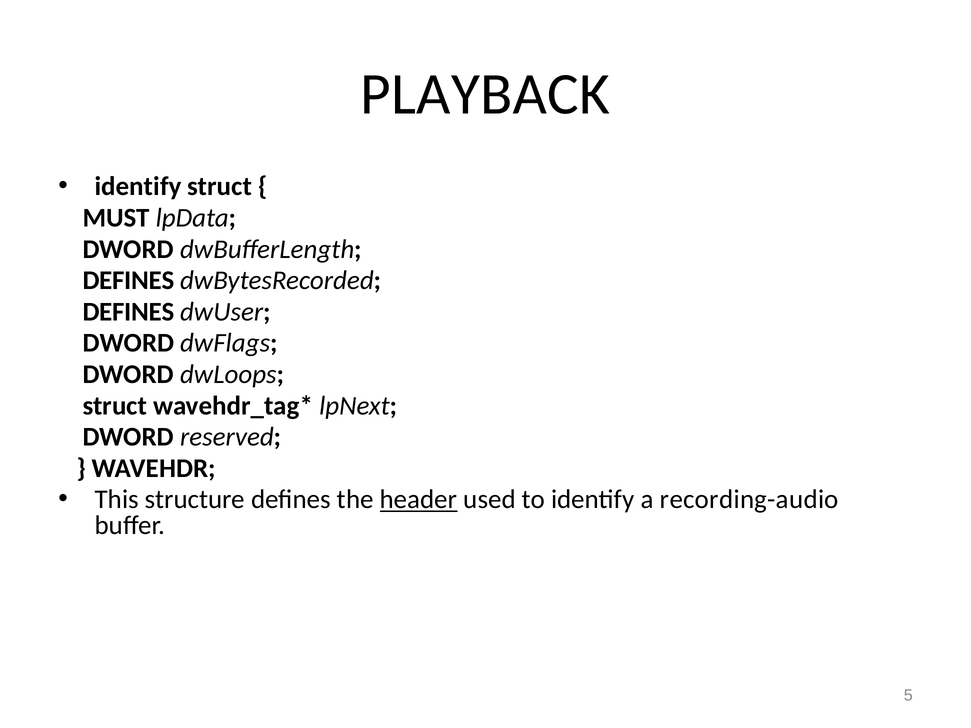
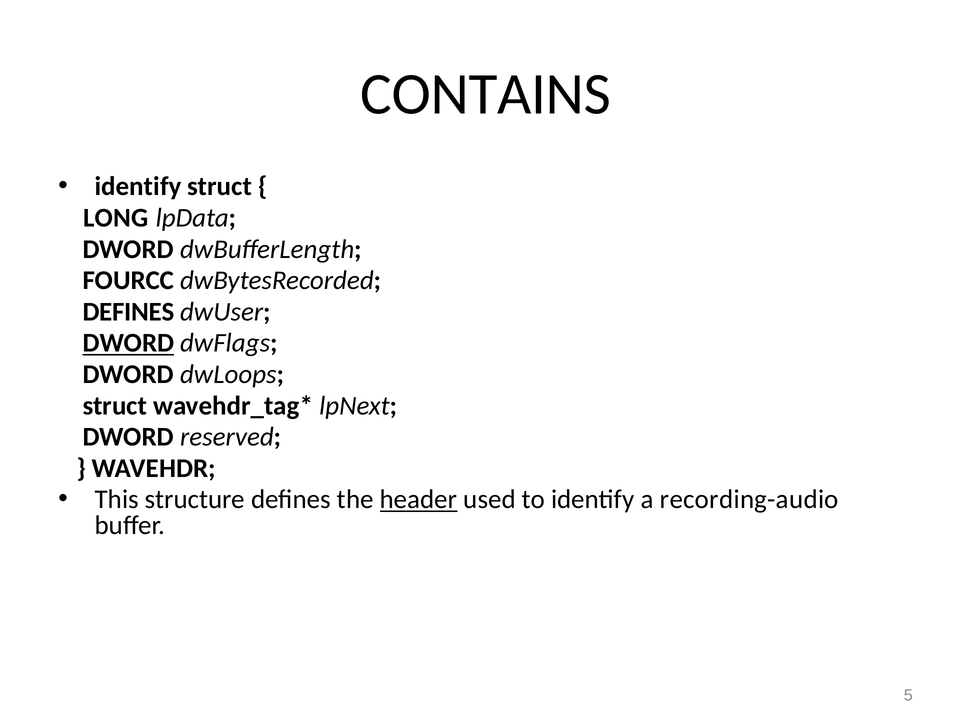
PLAYBACK: PLAYBACK -> CONTAINS
MUST: MUST -> LONG
DEFINES at (128, 281): DEFINES -> FOURCC
DWORD at (128, 343) underline: none -> present
